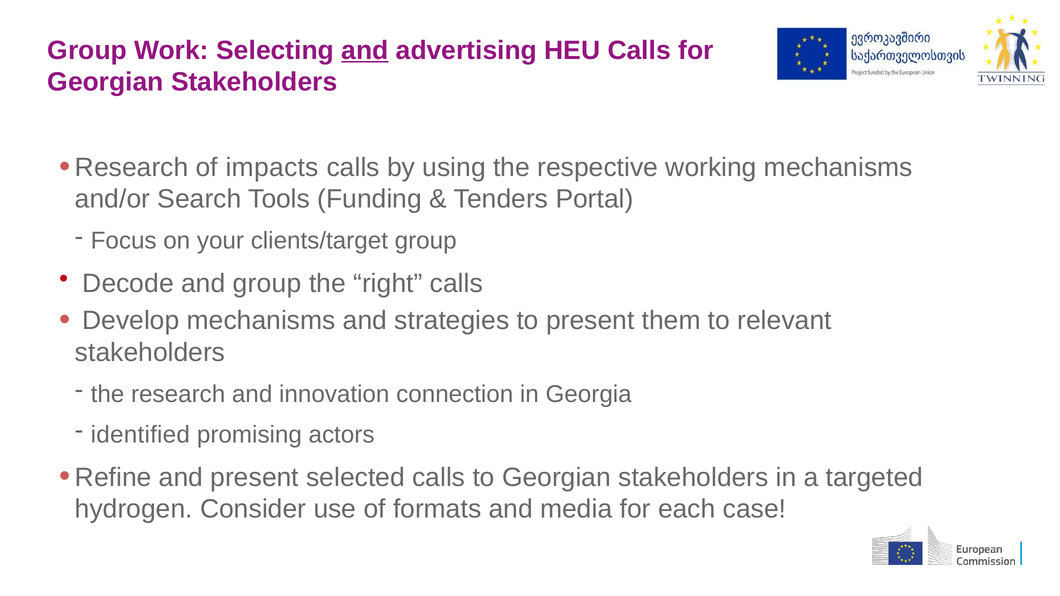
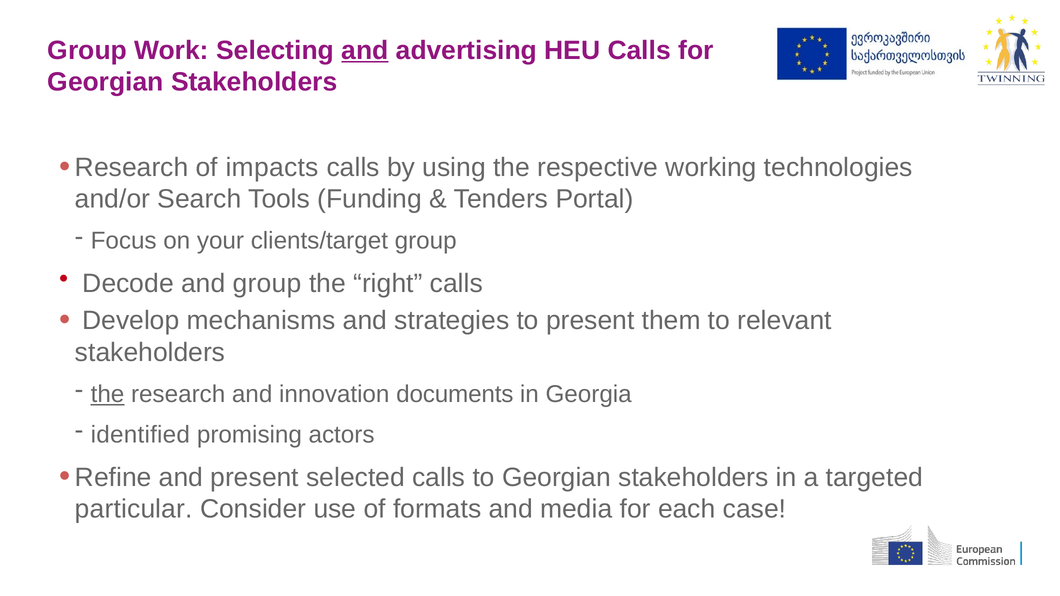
working mechanisms: mechanisms -> technologies
the at (108, 394) underline: none -> present
connection: connection -> documents
hydrogen: hydrogen -> particular
